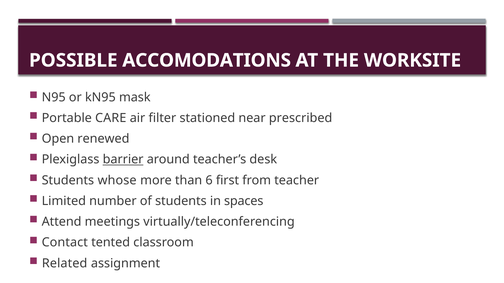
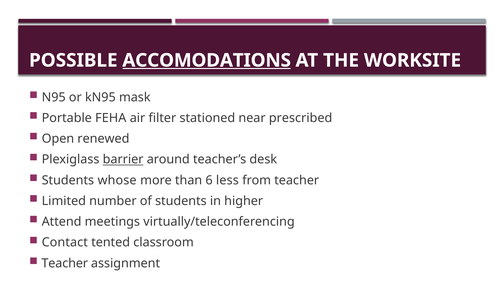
ACCOMODATIONS underline: none -> present
CARE: CARE -> FEHA
first: first -> less
spaces: spaces -> higher
Related at (65, 264): Related -> Teacher
